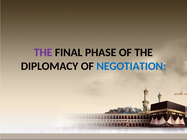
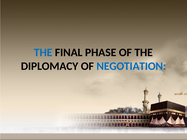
THE at (43, 53) colour: purple -> blue
